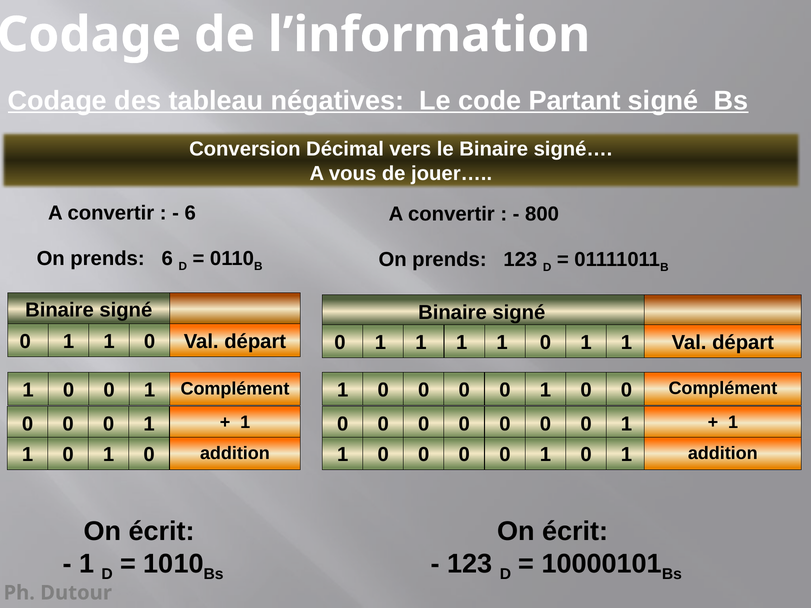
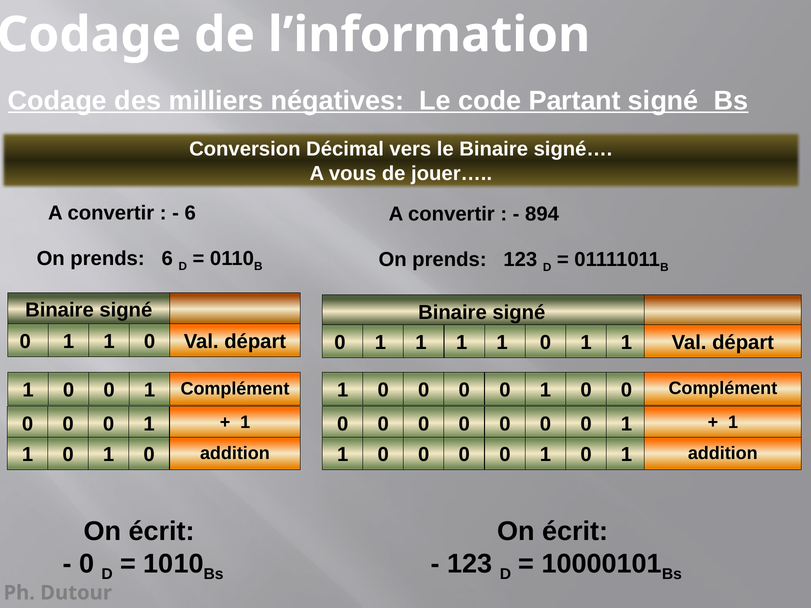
tableau: tableau -> milliers
800: 800 -> 894
1 at (87, 564): 1 -> 0
